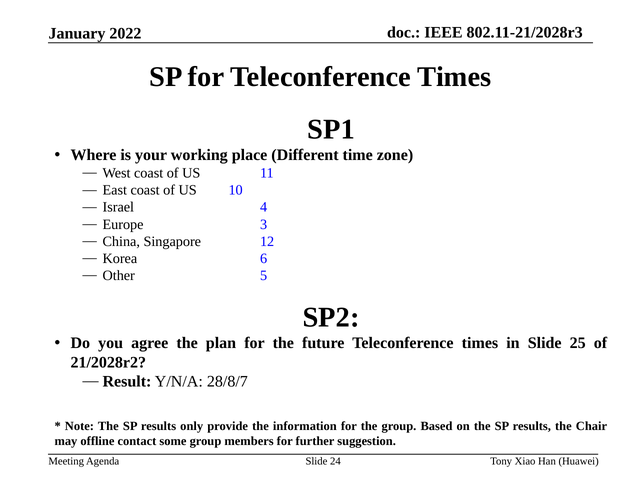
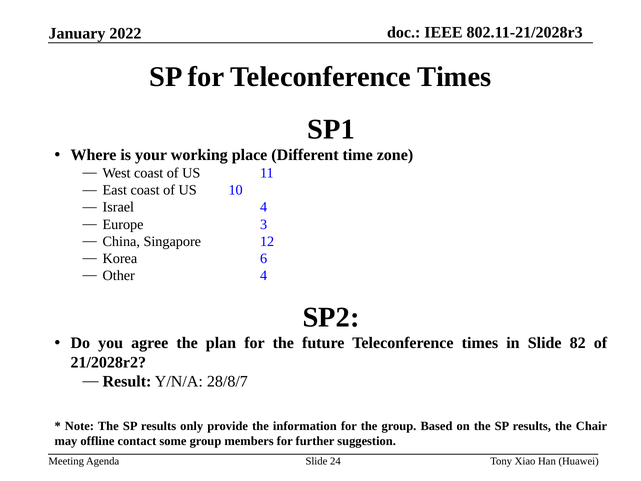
Other 5: 5 -> 4
25: 25 -> 82
